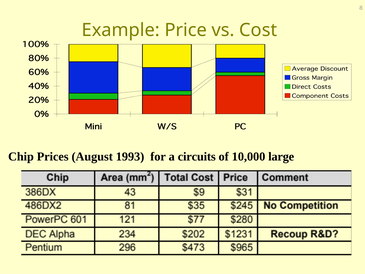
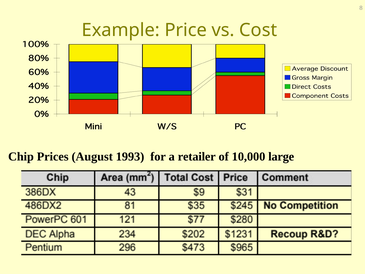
circuits: circuits -> retailer
